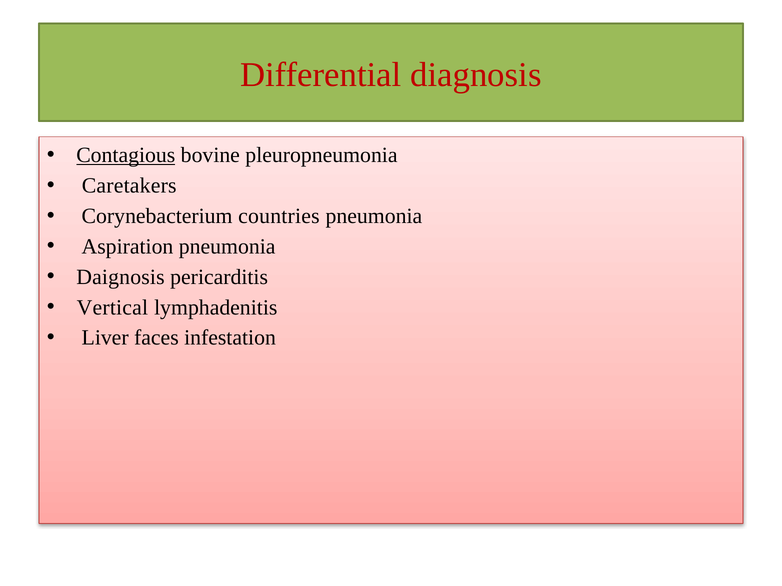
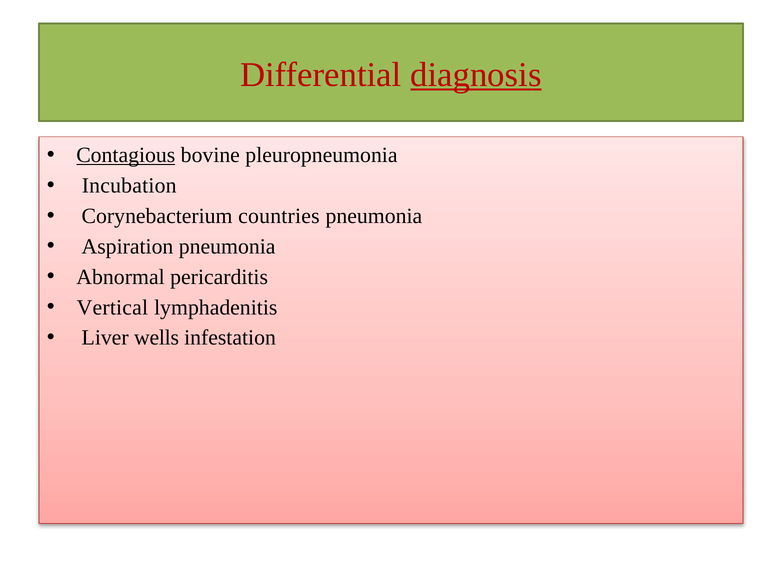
diagnosis underline: none -> present
Caretakers: Caretakers -> Incubation
Daignosis: Daignosis -> Abnormal
faces: faces -> wells
